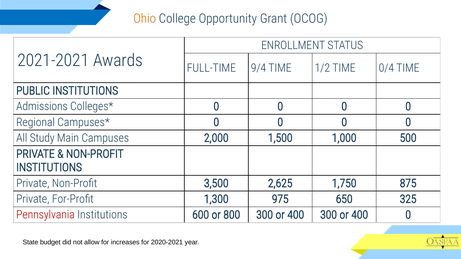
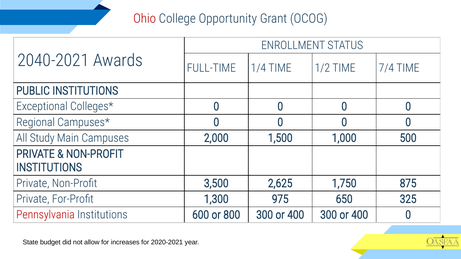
Ohio colour: orange -> red
2021-2021: 2021-2021 -> 2040-2021
9/4: 9/4 -> 1/4
0/4: 0/4 -> 7/4
Admissions: Admissions -> Exceptional
